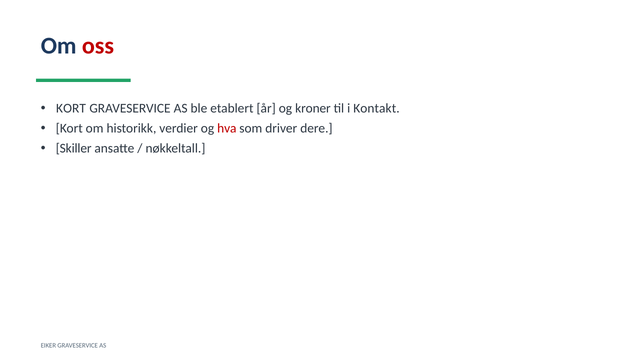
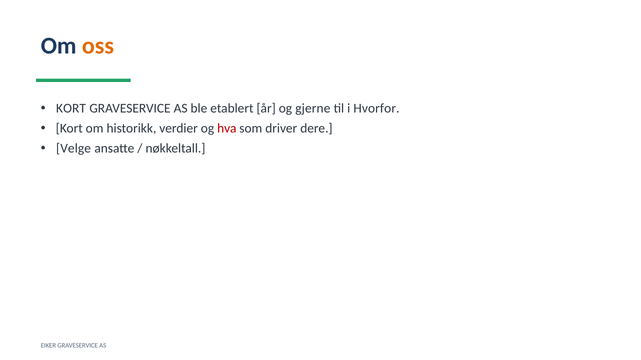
oss colour: red -> orange
kroner: kroner -> gjerne
Kontakt: Kontakt -> Hvorfor
Skiller: Skiller -> Velge
